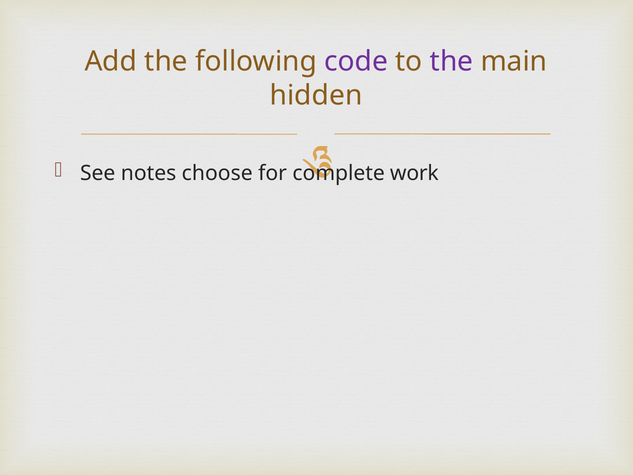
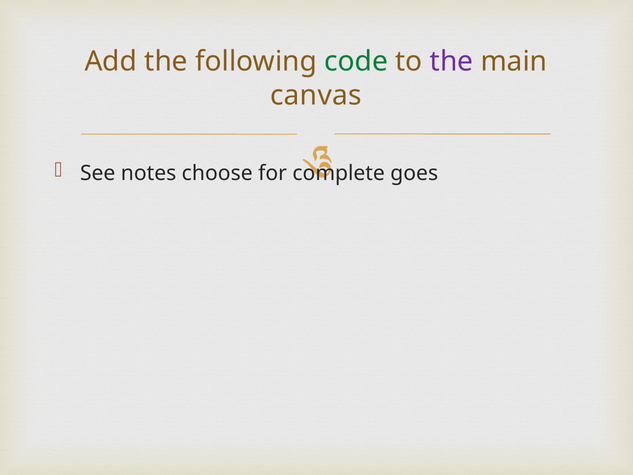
code colour: purple -> green
hidden: hidden -> canvas
work: work -> goes
